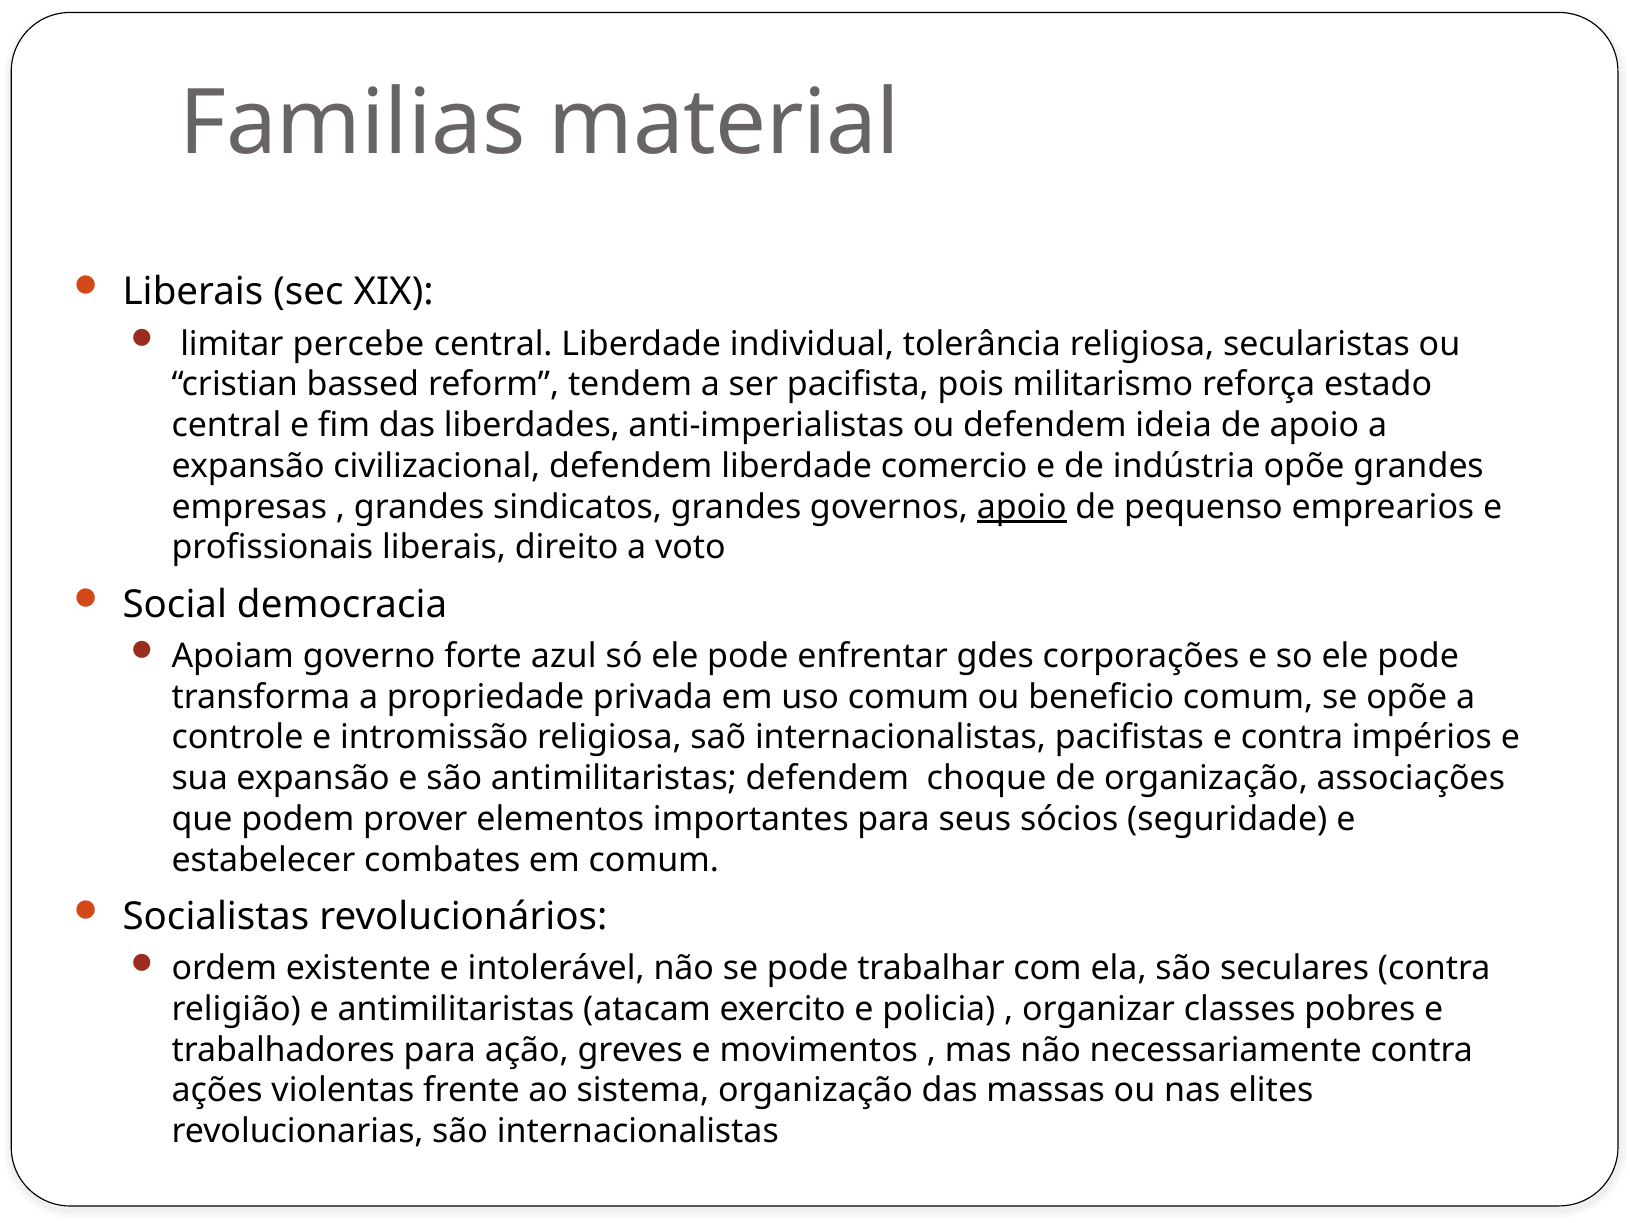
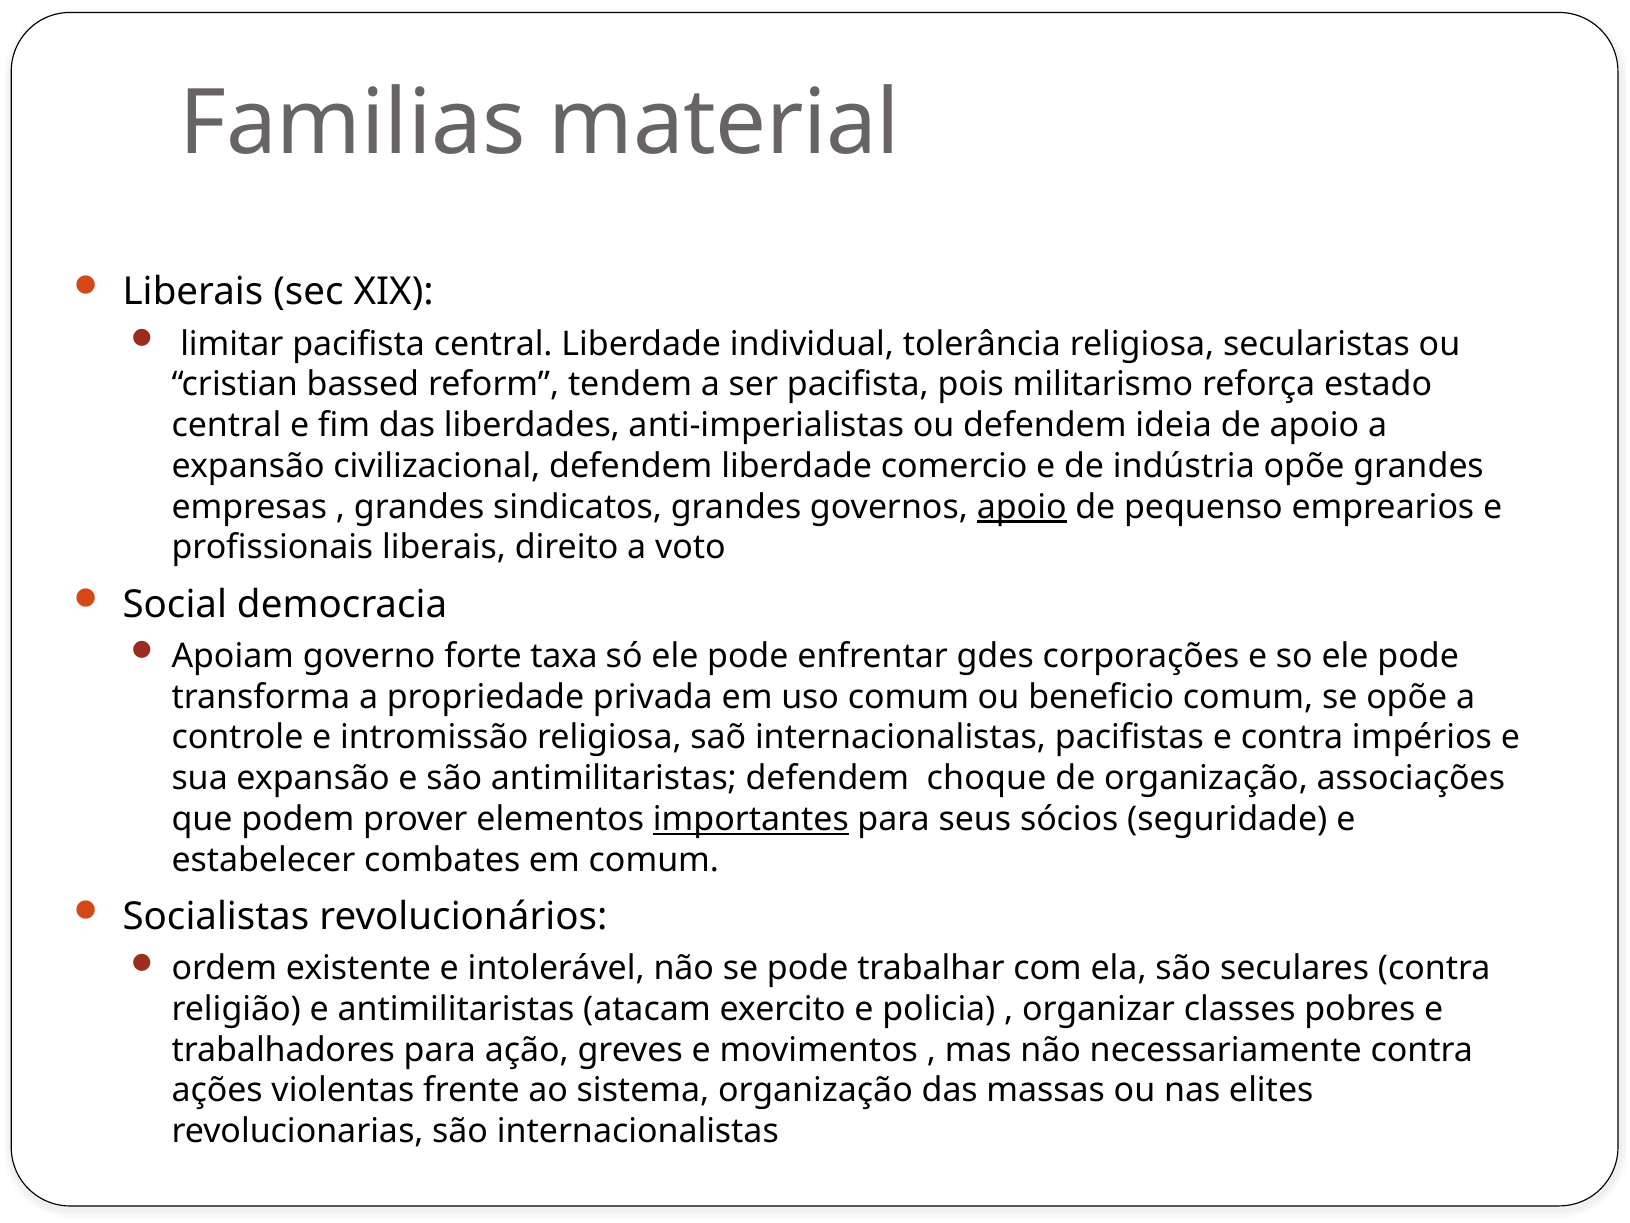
limitar percebe: percebe -> pacifista
azul: azul -> taxa
importantes underline: none -> present
